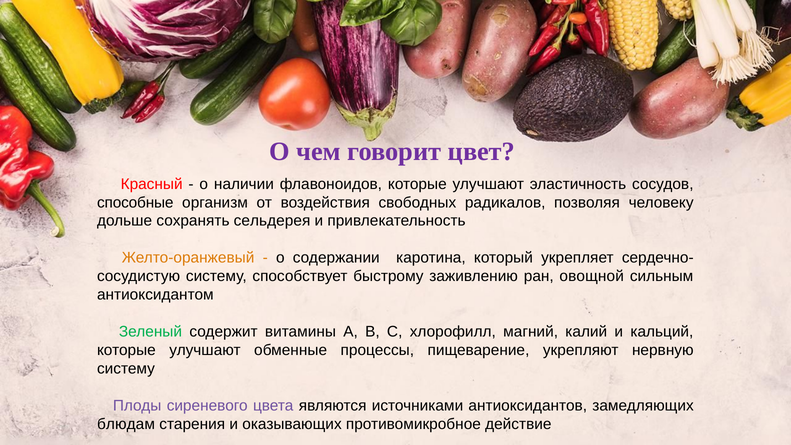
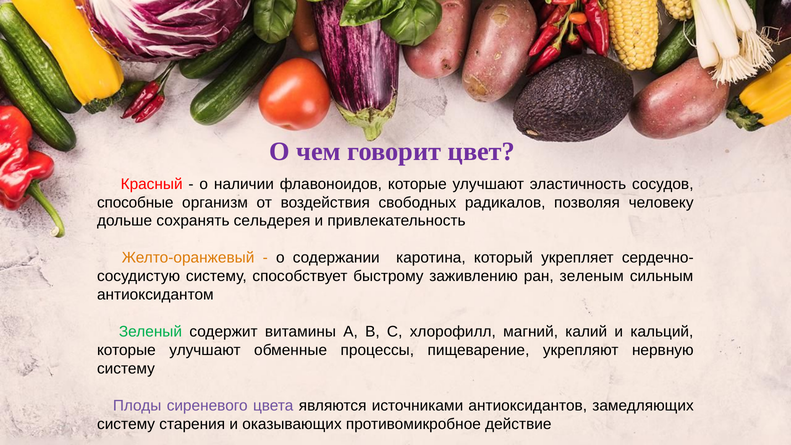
овощной: овощной -> зеленым
блюдам at (126, 424): блюдам -> систему
